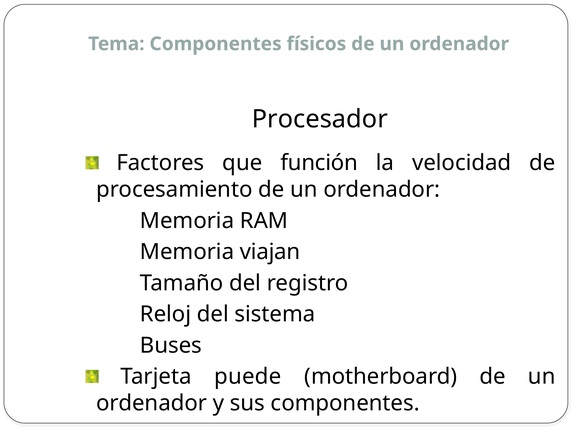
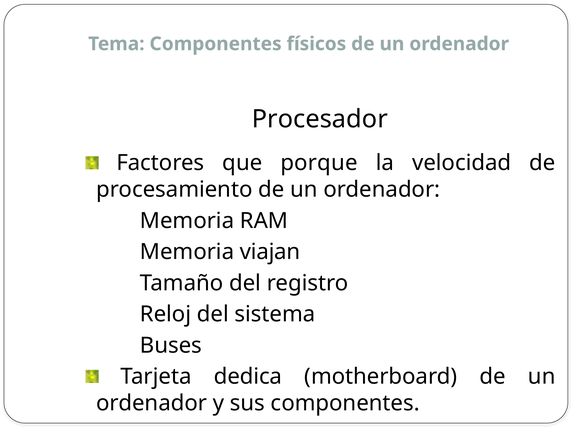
función: función -> porque
puede: puede -> dedica
